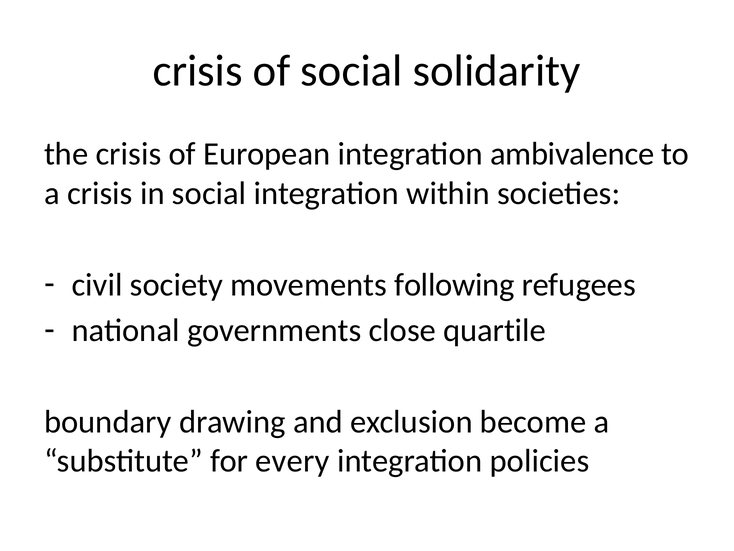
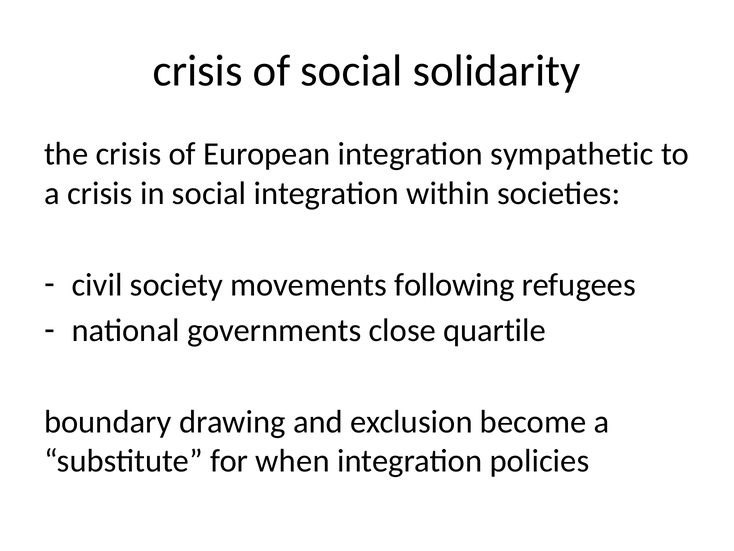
ambivalence: ambivalence -> sympathetic
every: every -> when
